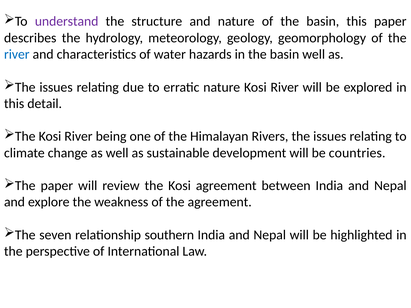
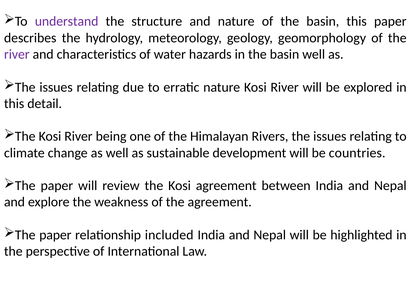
river at (17, 54) colour: blue -> purple
seven at (55, 235): seven -> paper
southern: southern -> included
